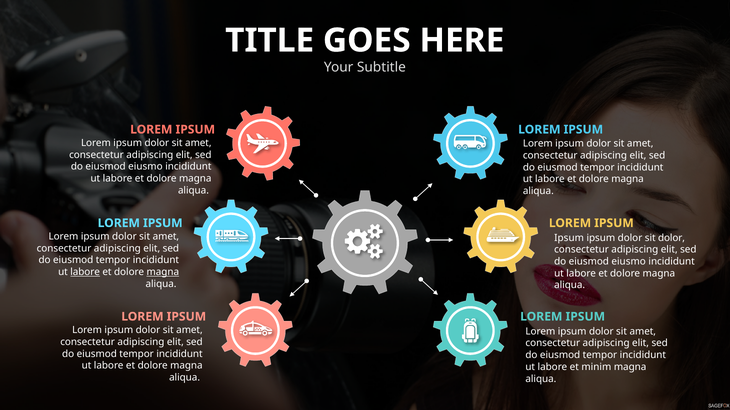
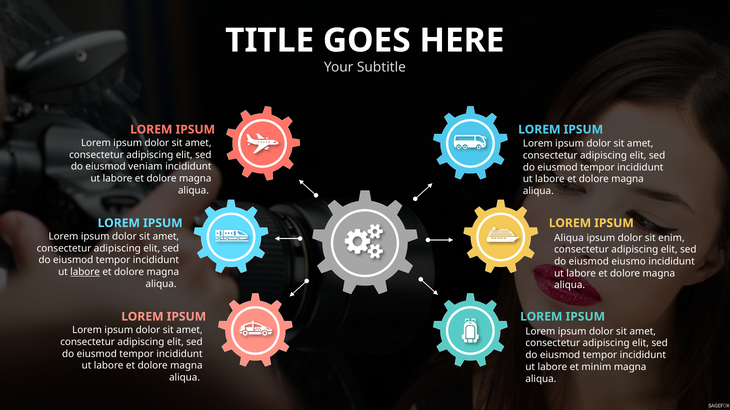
eiusmo at (145, 167): eiusmo -> veniam
Ipsum at (569, 238): Ipsum -> Aliqua
sit dolor: dolor -> enim
magna at (163, 272) underline: present -> none
